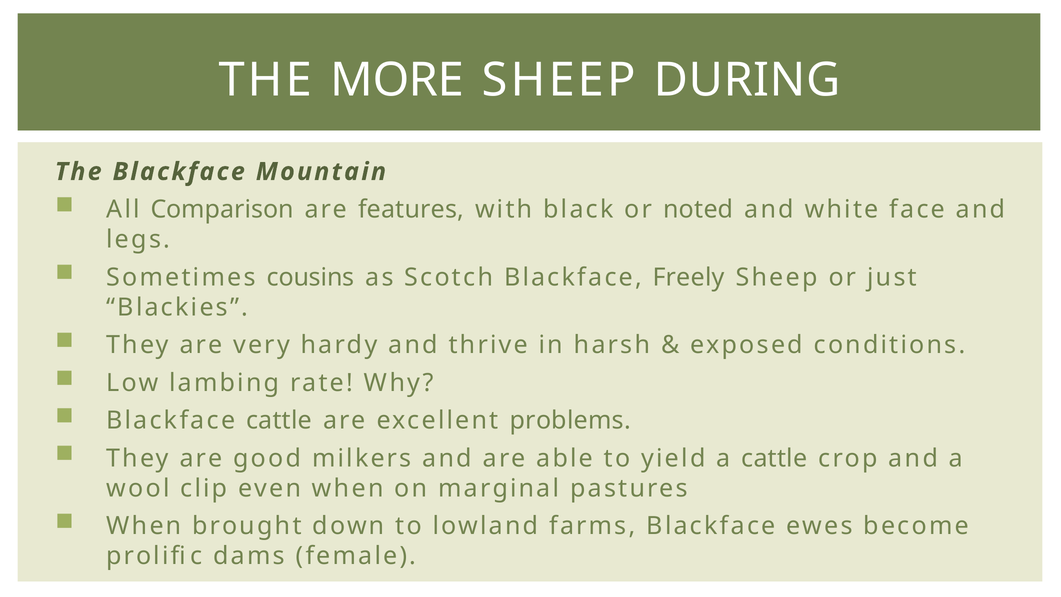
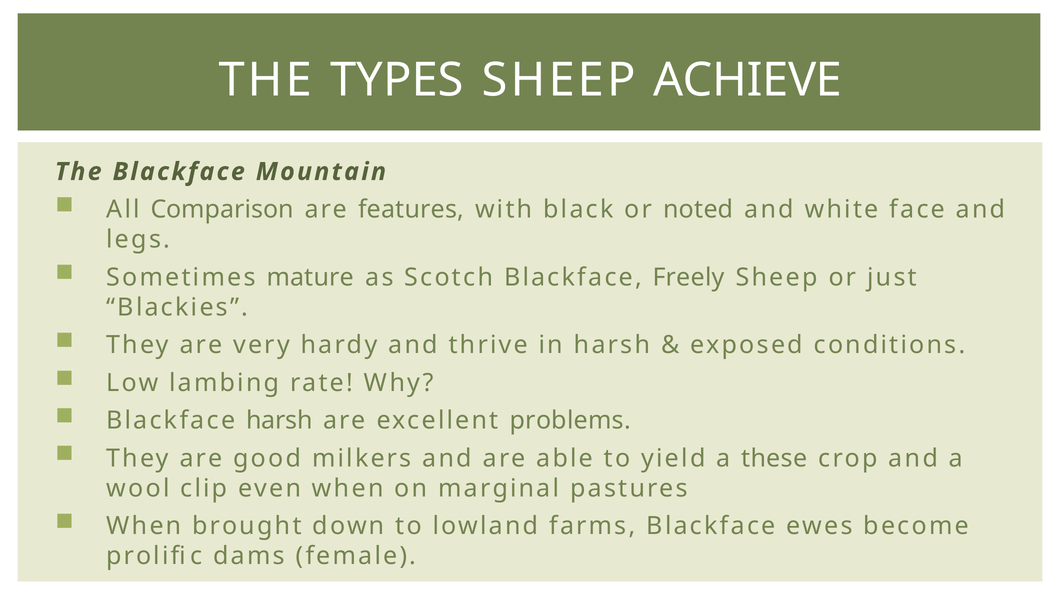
MORE: MORE -> TYPES
DURING: DURING -> ACHIEVE
cousins: cousins -> mature
Blackface cattle: cattle -> harsh
a cattle: cattle -> these
